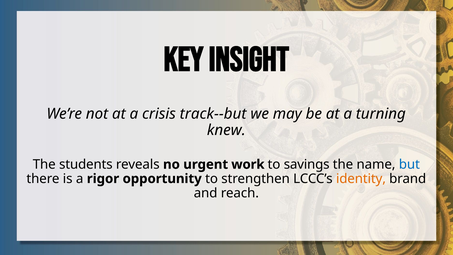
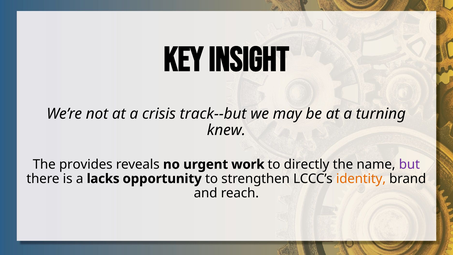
students: students -> provides
savings: savings -> directly
but colour: blue -> purple
rigor: rigor -> lacks
